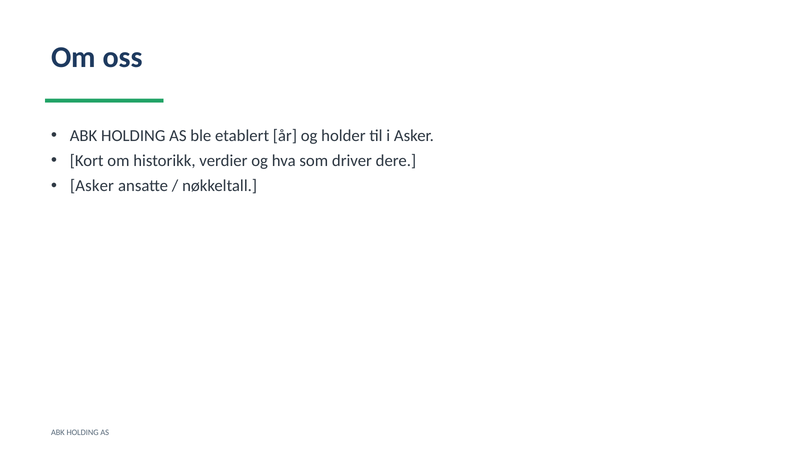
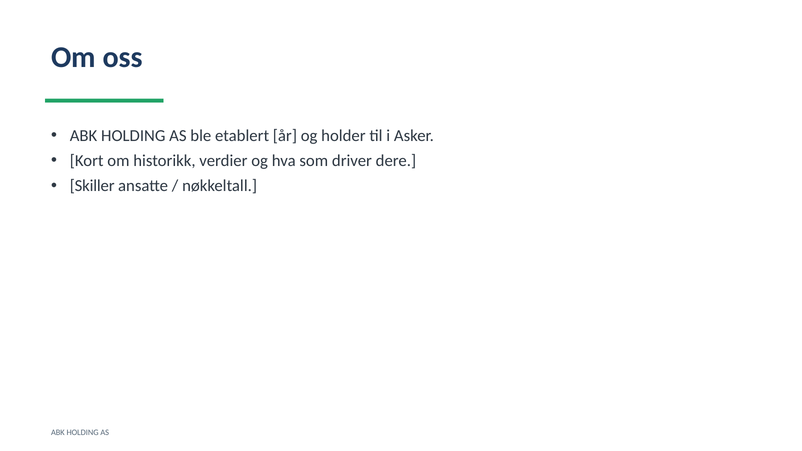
Asker at (92, 186): Asker -> Skiller
